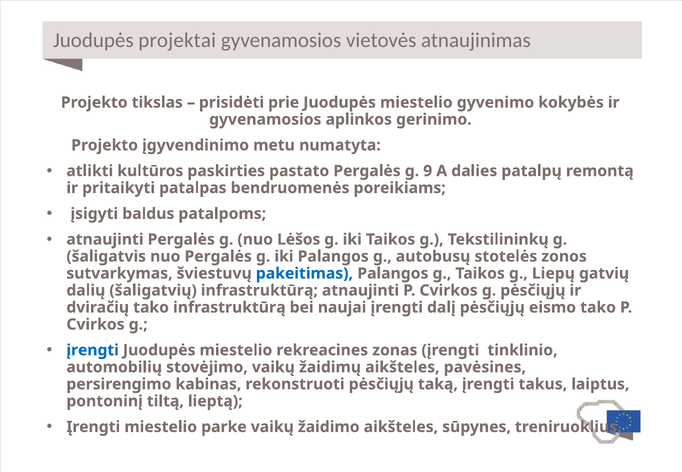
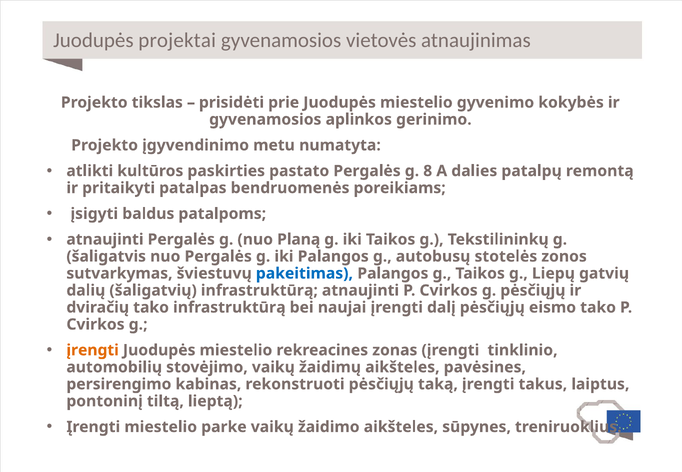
9: 9 -> 8
Lėšos: Lėšos -> Planą
įrengti at (93, 350) colour: blue -> orange
